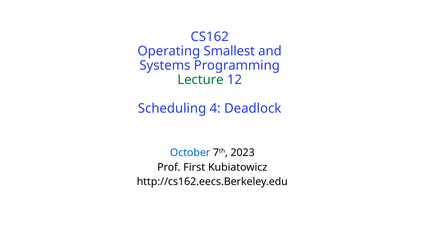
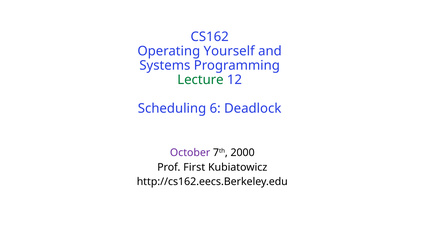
Smallest: Smallest -> Yourself
4: 4 -> 6
October colour: blue -> purple
2023: 2023 -> 2000
